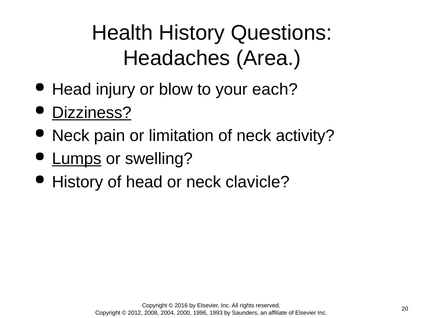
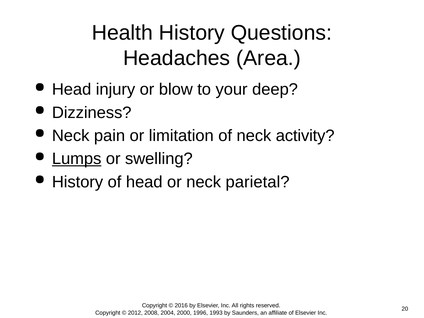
each: each -> deep
Dizziness underline: present -> none
clavicle: clavicle -> parietal
